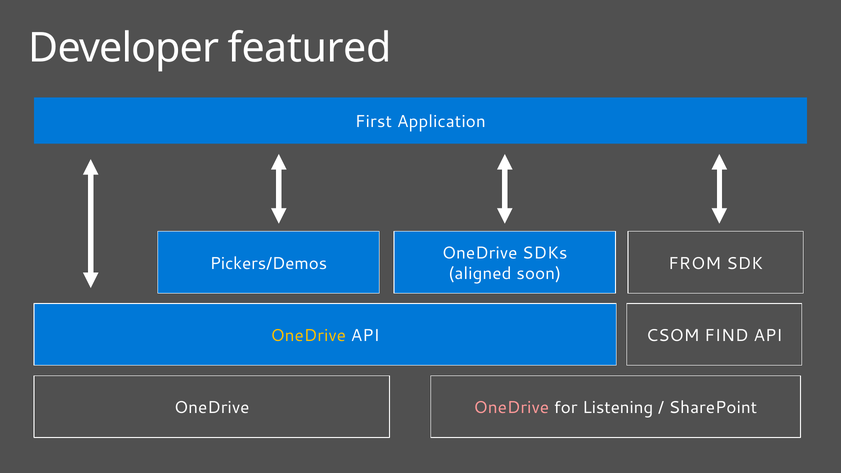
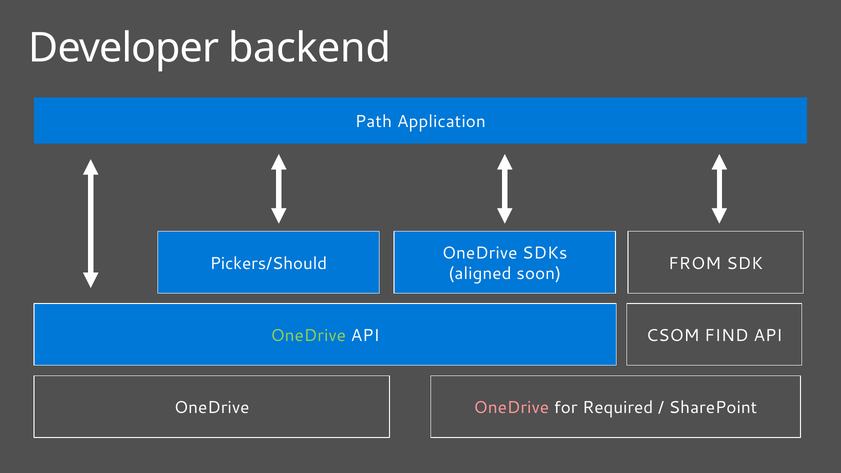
featured: featured -> backend
First: First -> Path
Pickers/Demos: Pickers/Demos -> Pickers/Should
OneDrive at (308, 336) colour: yellow -> light green
Listening: Listening -> Required
